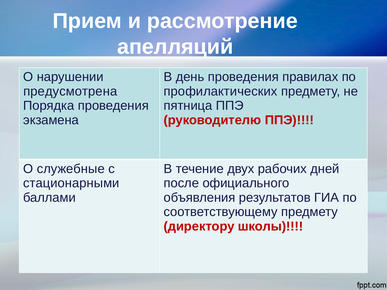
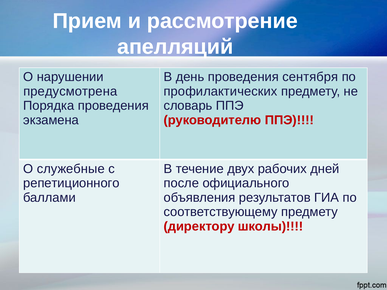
правилах: правилах -> сентября
пятница: пятница -> словарь
стационарными: стационарными -> репетиционного
